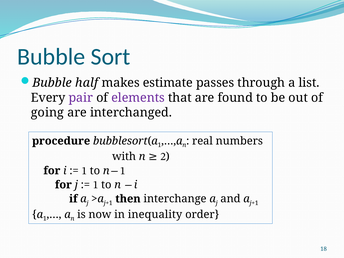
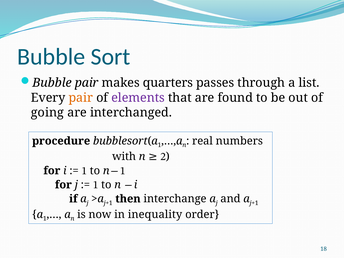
Bubble half: half -> pair
estimate: estimate -> quarters
pair at (81, 98) colour: purple -> orange
